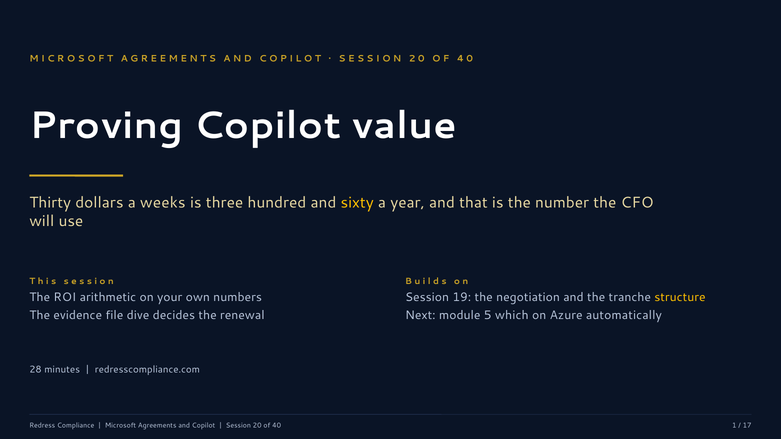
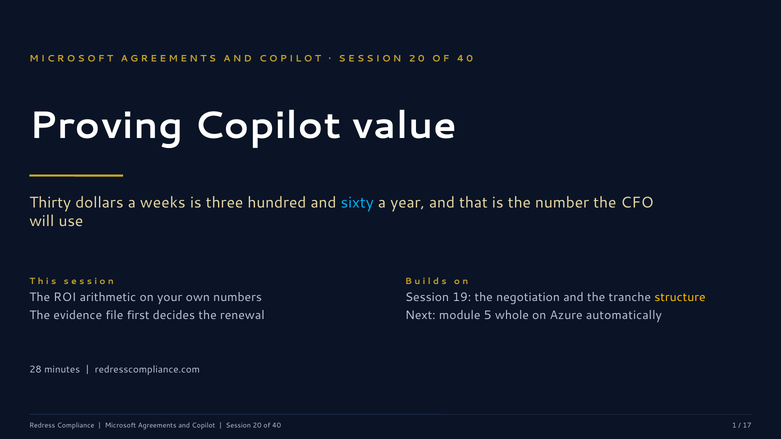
sixty colour: yellow -> light blue
dive: dive -> first
which: which -> whole
